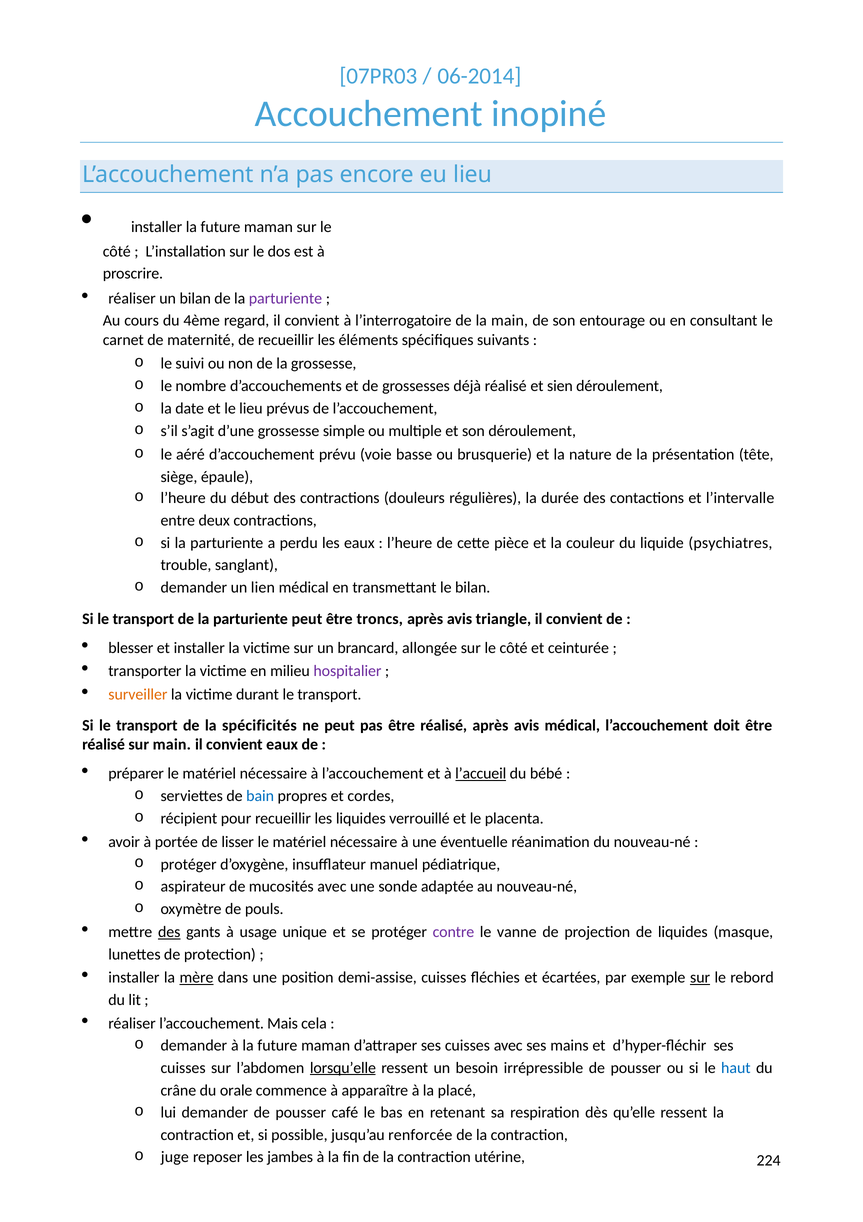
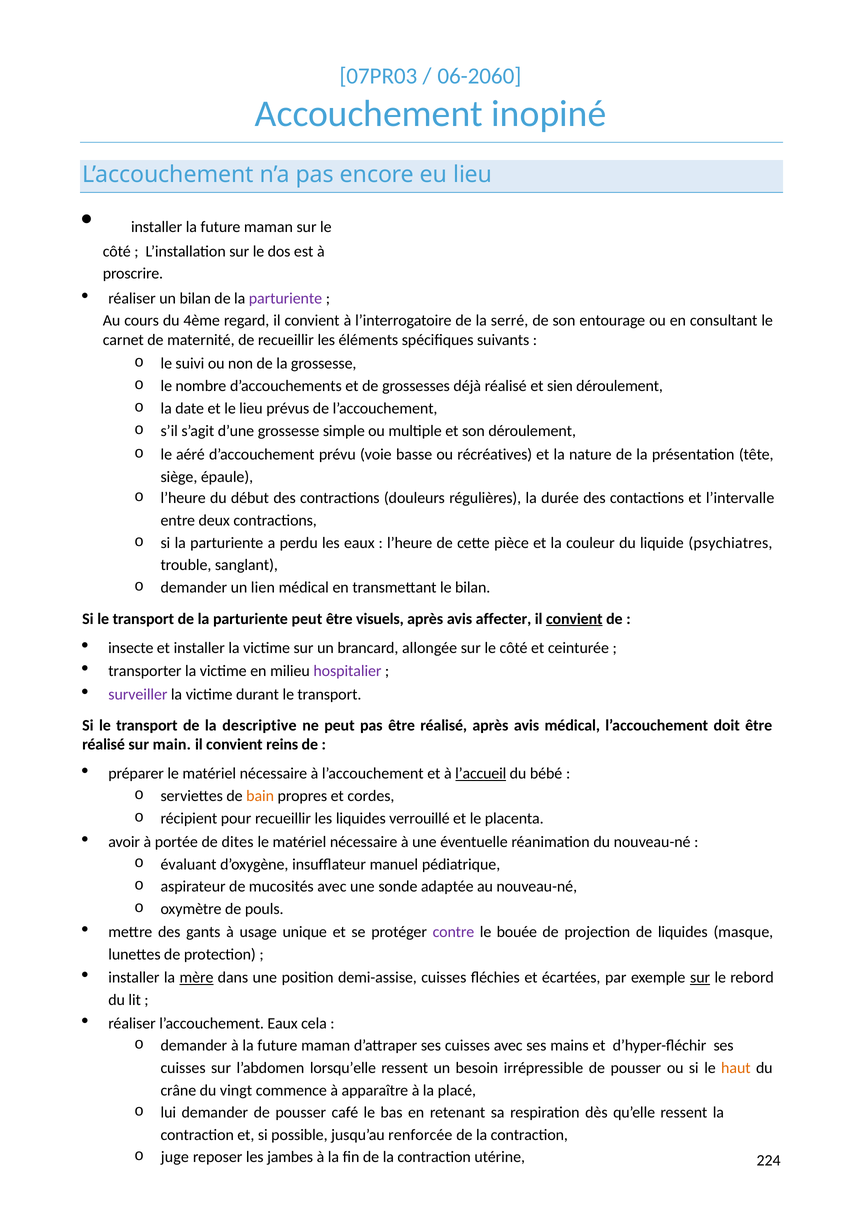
06-2014: 06-2014 -> 06-2060
la main: main -> serré
brusquerie: brusquerie -> récréatives
troncs: troncs -> visuels
triangle: triangle -> affecter
convient at (574, 618) underline: none -> present
blesser: blesser -> insecte
surveiller colour: orange -> purple
spécificités: spécificités -> descriptive
convient eaux: eaux -> reins
bain colour: blue -> orange
lisser: lisser -> dites
protéger at (189, 864): protéger -> évaluant
des at (169, 932) underline: present -> none
vanne: vanne -> bouée
l’accouchement Mais: Mais -> Eaux
lorsqu’elle underline: present -> none
haut colour: blue -> orange
orale: orale -> vingt
